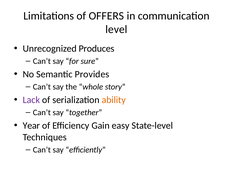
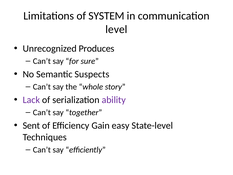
OFFERS: OFFERS -> SYSTEM
Provides: Provides -> Suspects
ability colour: orange -> purple
Year: Year -> Sent
